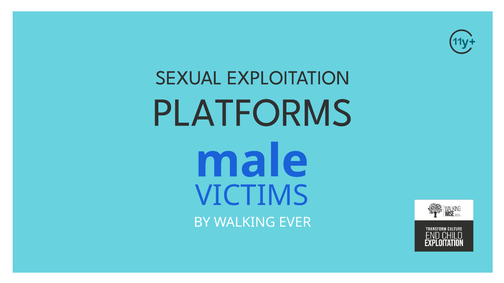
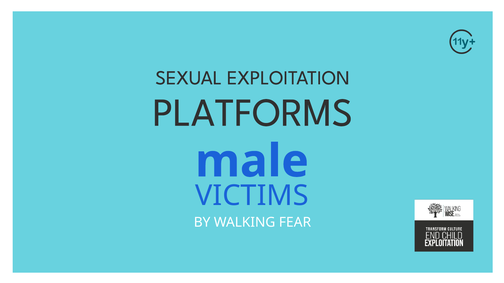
EVER: EVER -> FEAR
